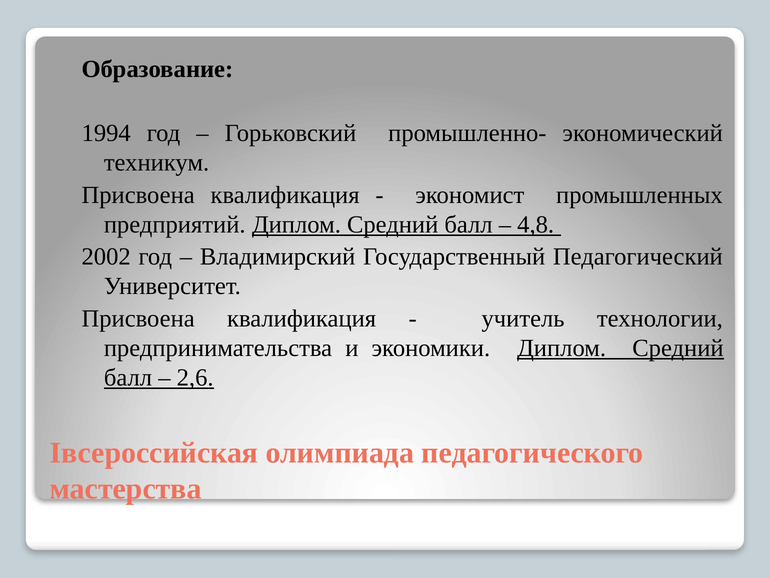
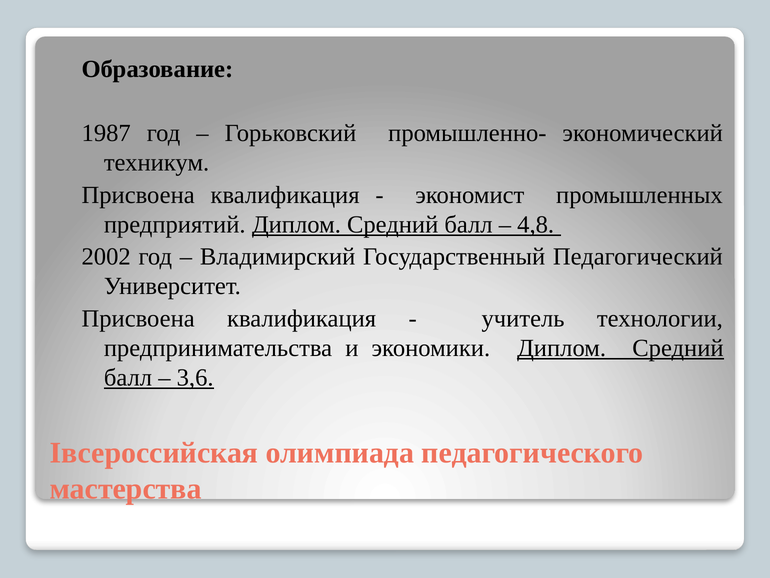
1994: 1994 -> 1987
2,6: 2,6 -> 3,6
